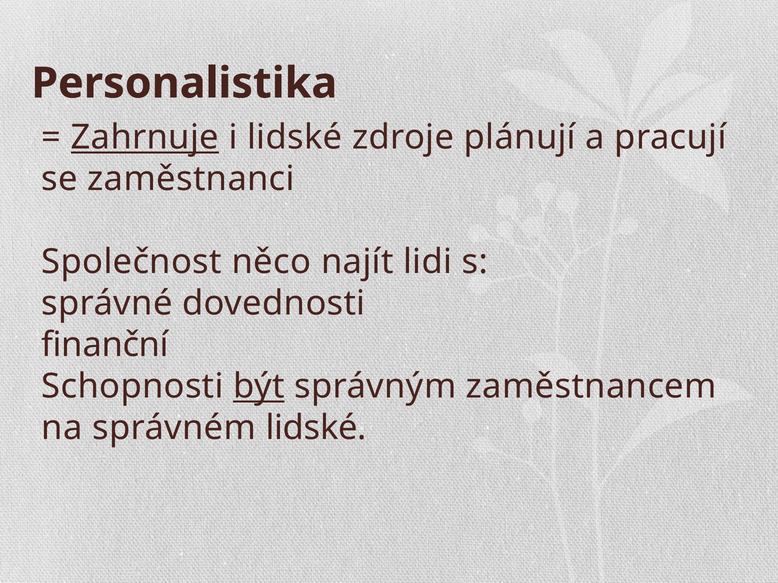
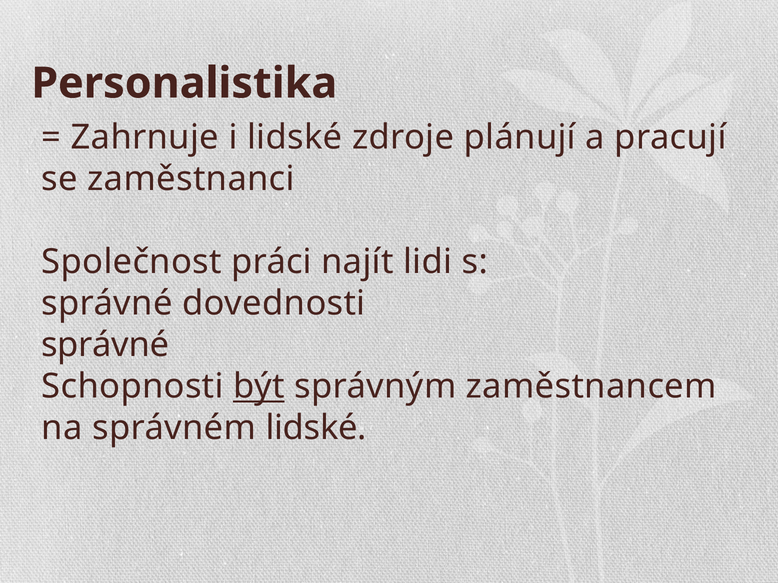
Zahrnuje underline: present -> none
něco: něco -> práci
finanční at (105, 345): finanční -> správné
